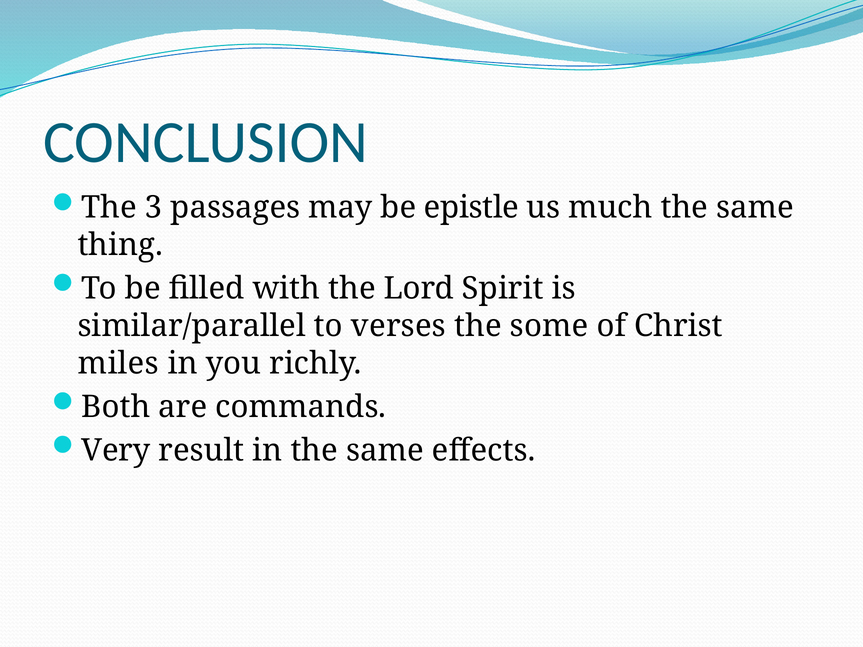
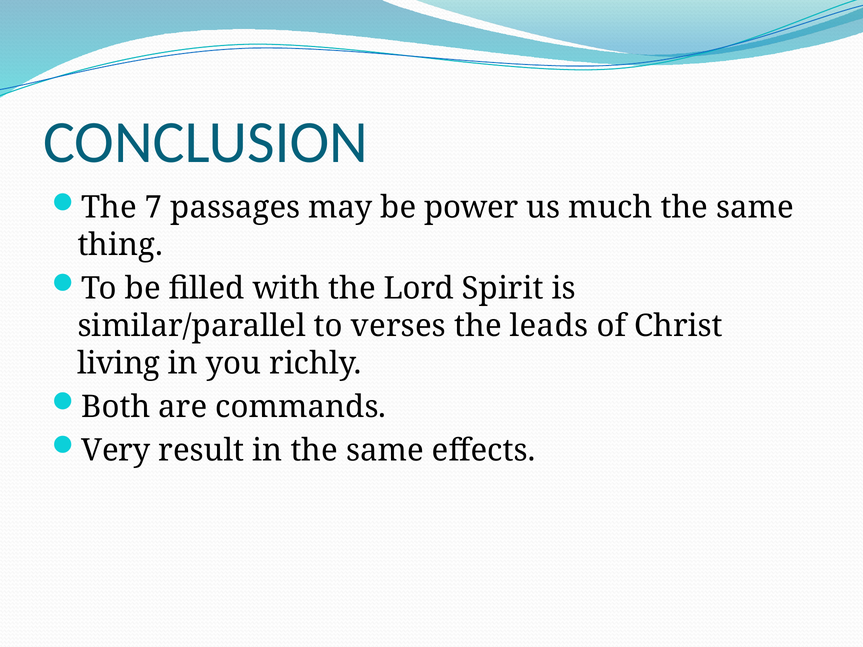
3: 3 -> 7
epistle: epistle -> power
some: some -> leads
miles: miles -> living
